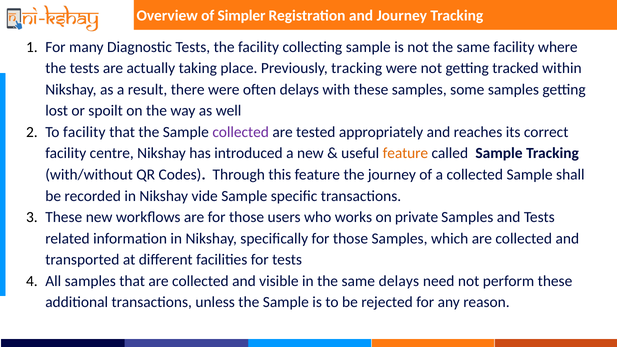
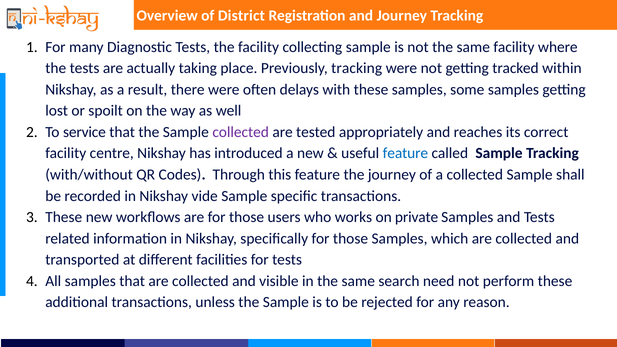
Simpler: Simpler -> District
To facility: facility -> service
feature at (405, 153) colour: orange -> blue
same delays: delays -> search
